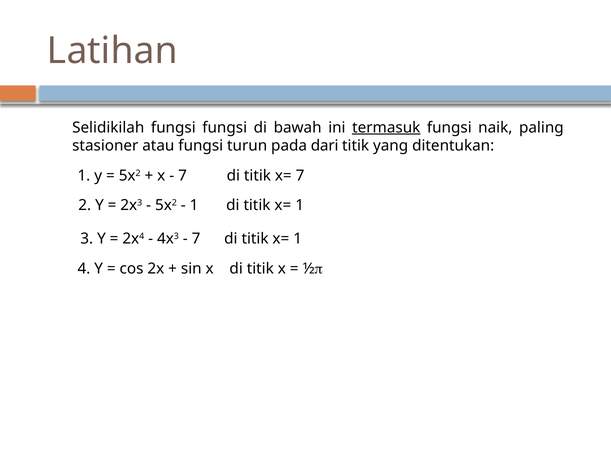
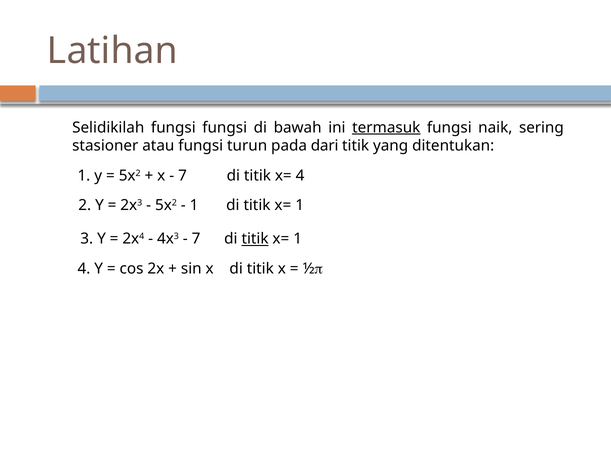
paling: paling -> sering
x= 7: 7 -> 4
titik at (255, 239) underline: none -> present
